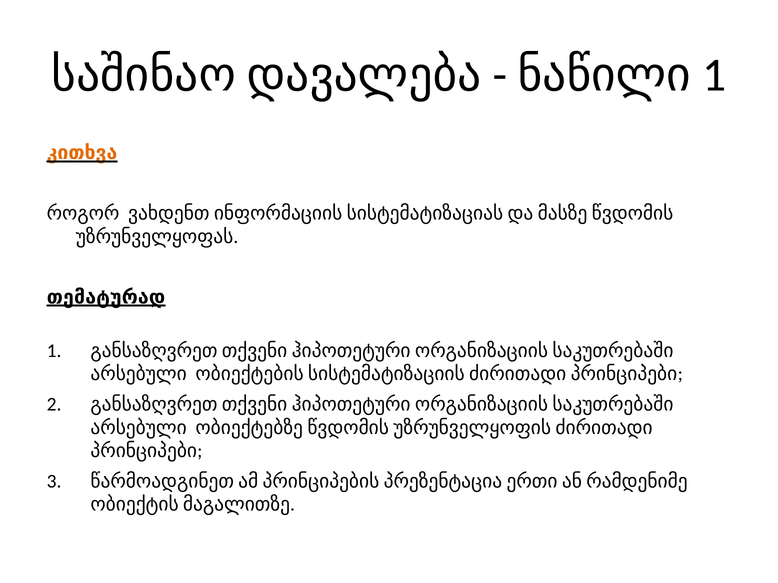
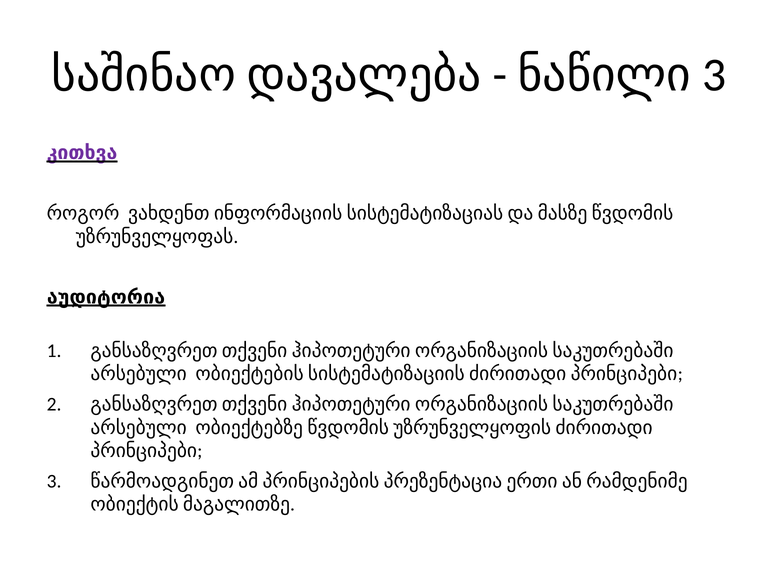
1 at (714, 75): 1 -> 3
კითხვა colour: orange -> purple
თემატურად: თემატურად -> აუდიტორია
